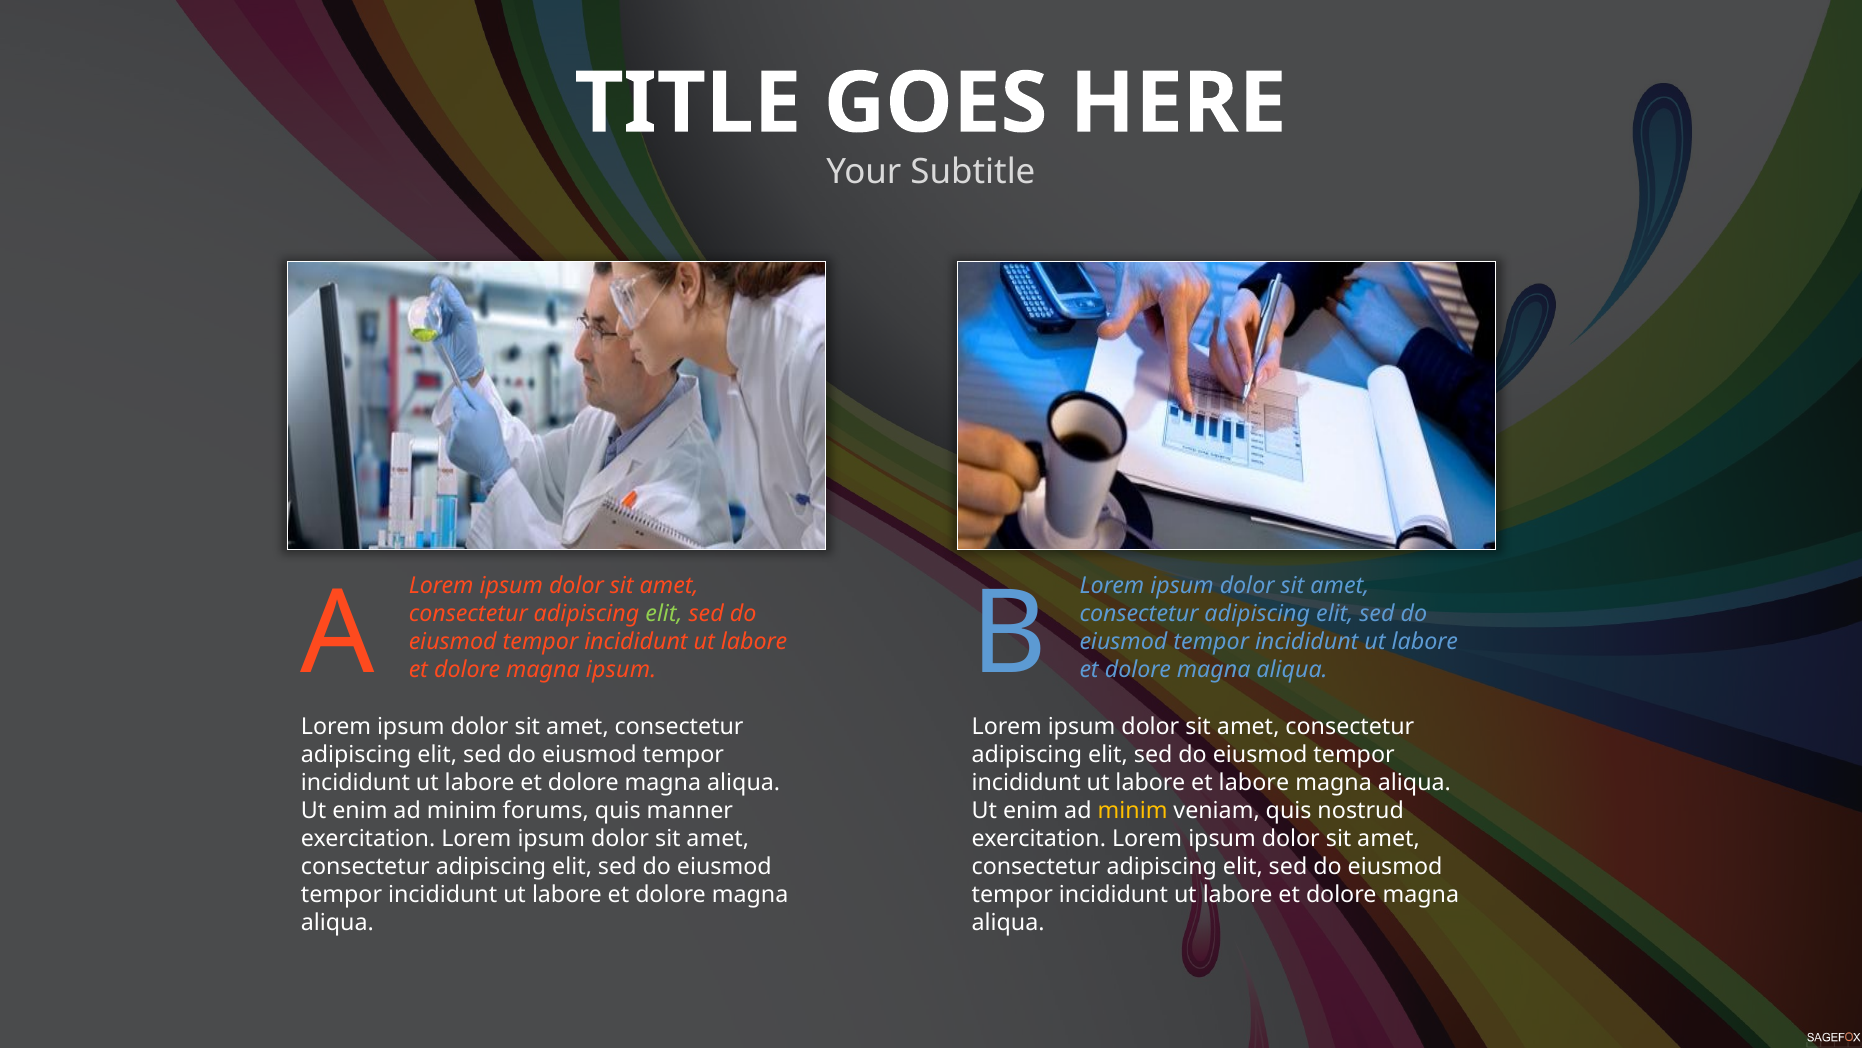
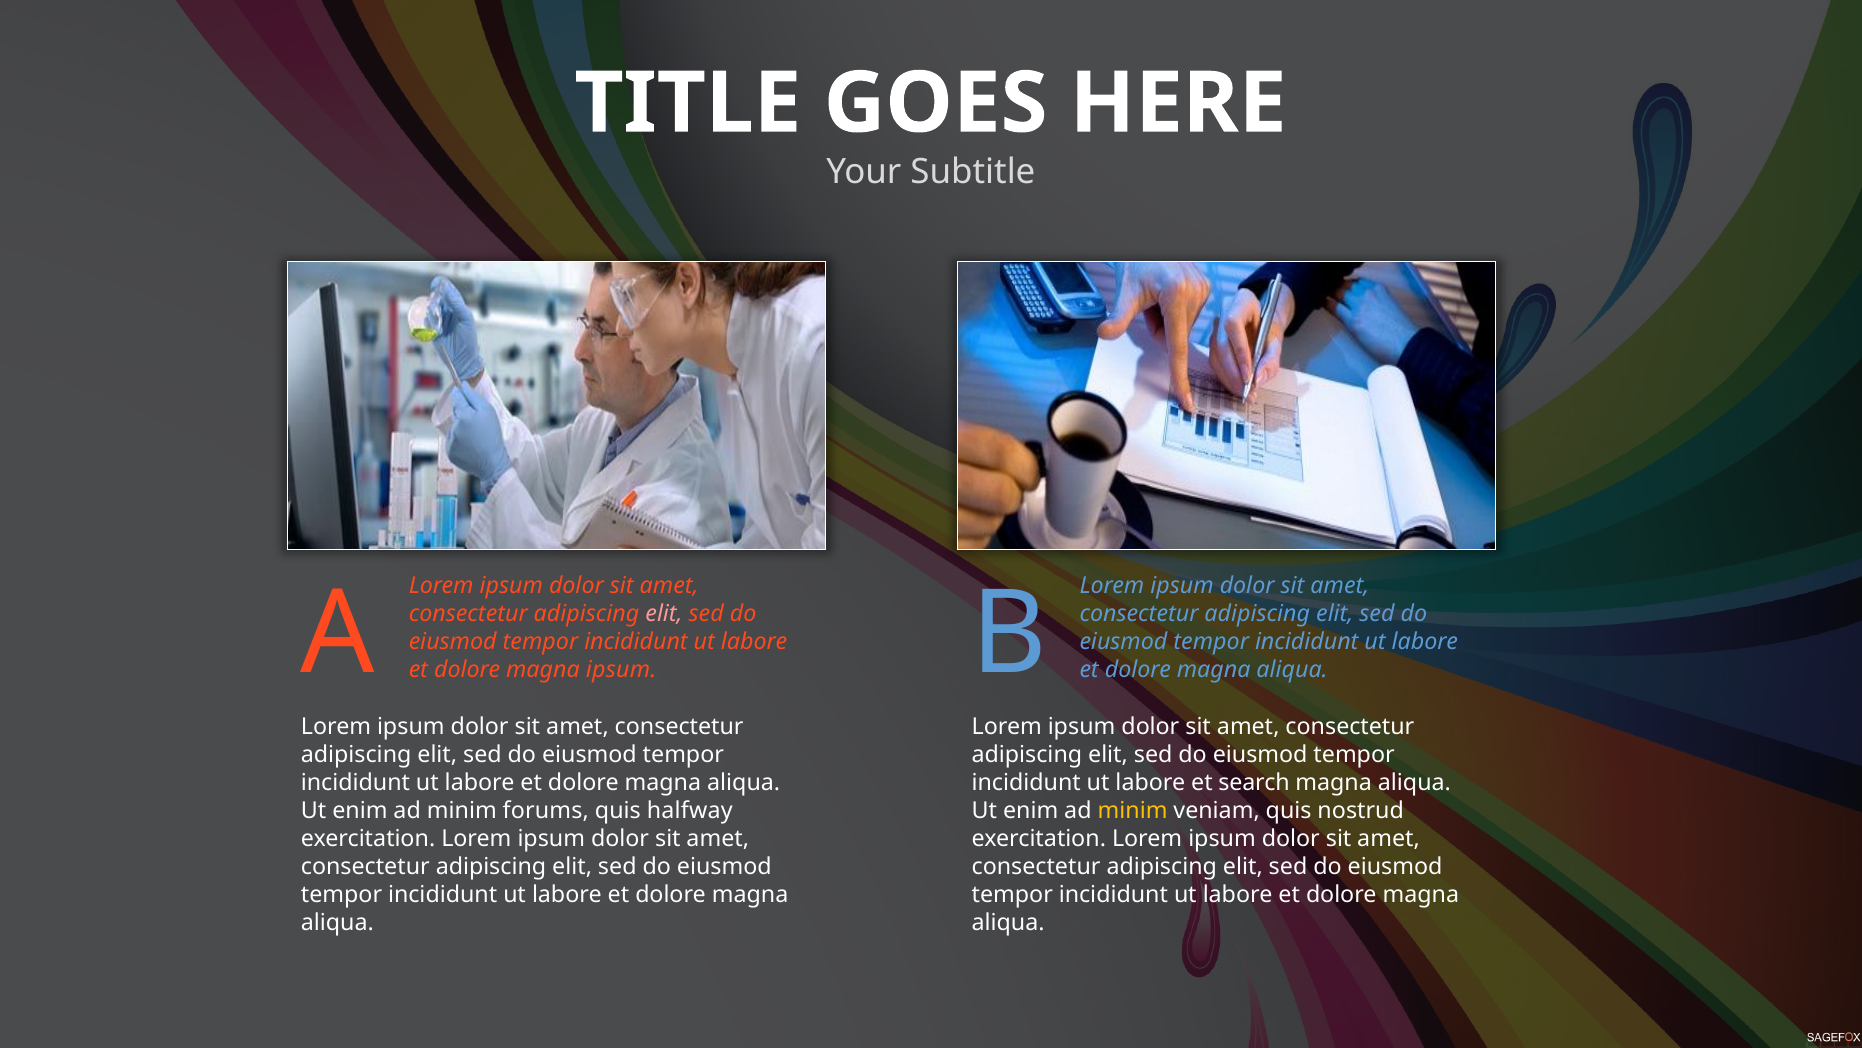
elit at (664, 613) colour: light green -> pink
et labore: labore -> search
manner: manner -> halfway
